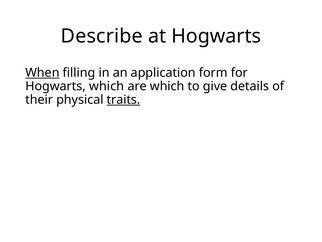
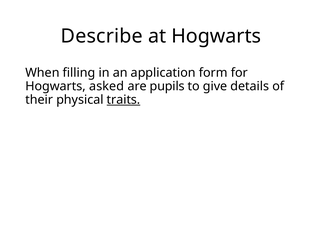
When underline: present -> none
Hogwarts which: which -> asked
are which: which -> pupils
